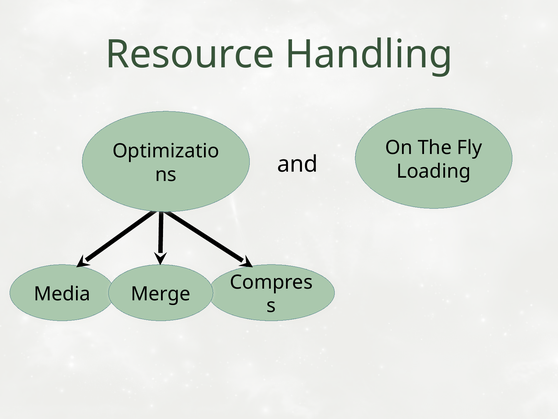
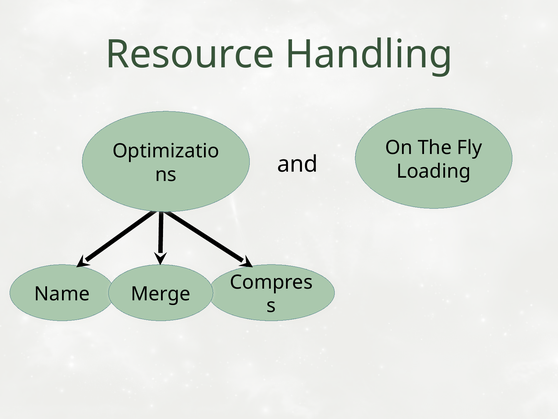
Media: Media -> Name
